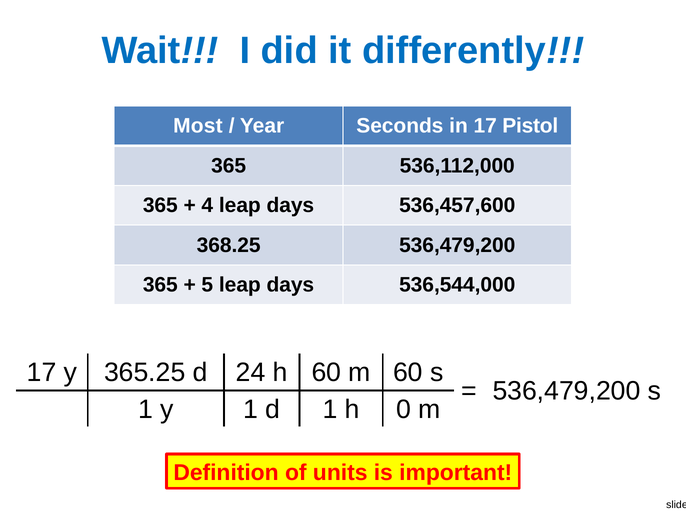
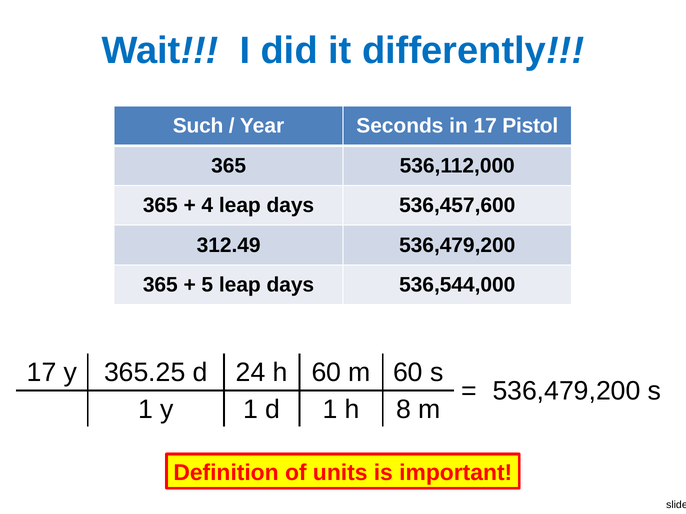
Most: Most -> Such
368.25: 368.25 -> 312.49
0: 0 -> 8
